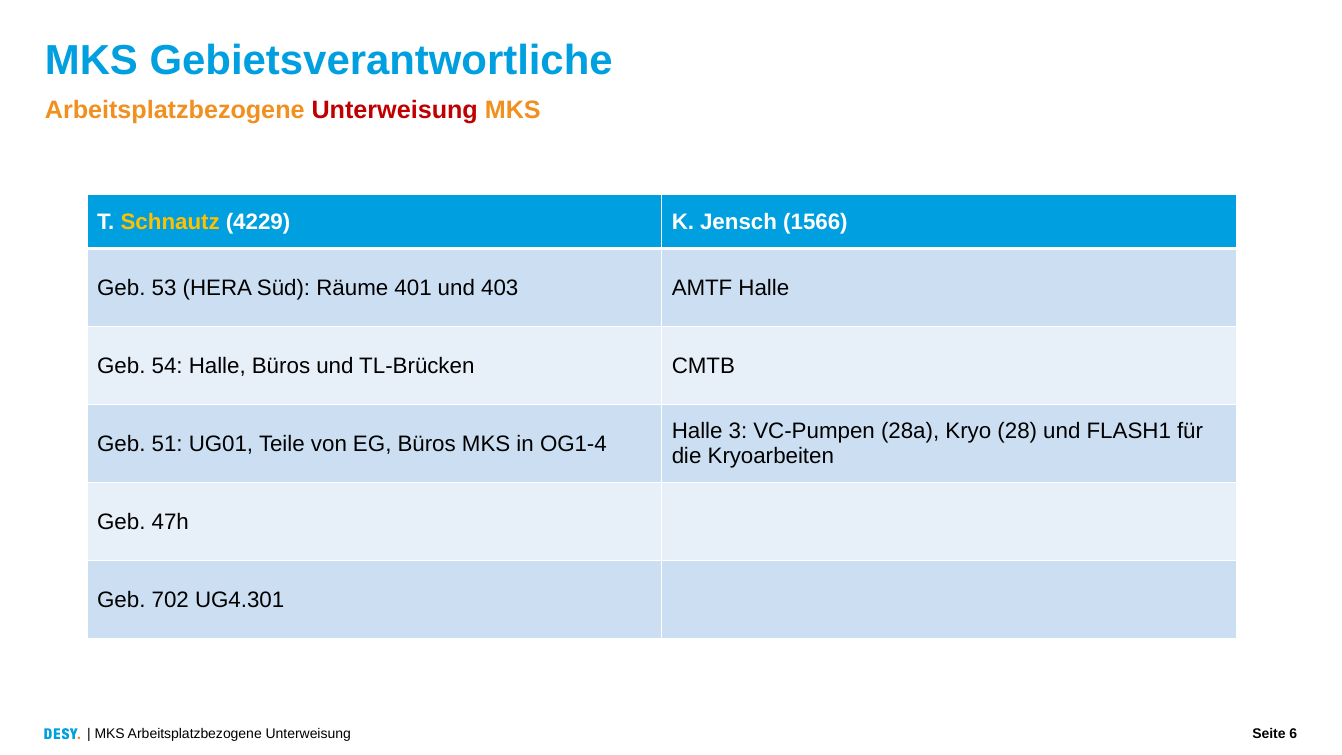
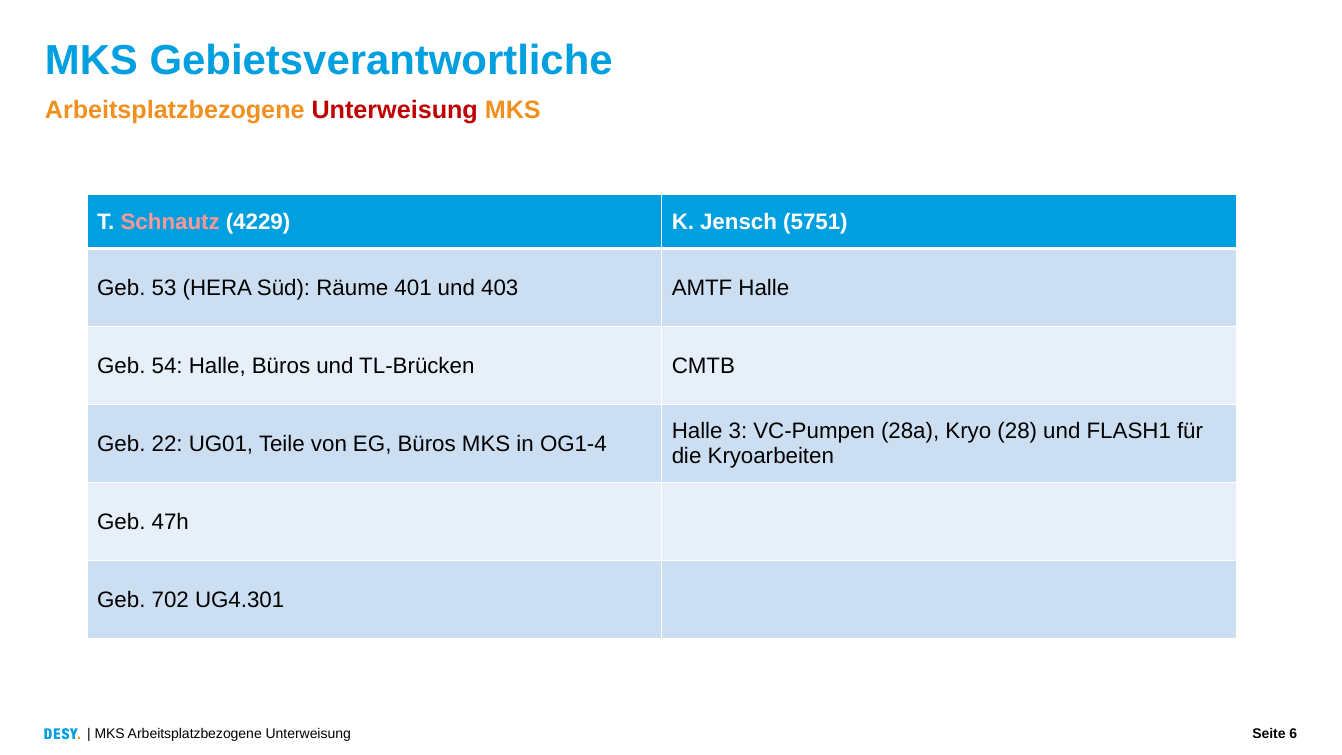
Schnautz colour: yellow -> pink
1566: 1566 -> 5751
51: 51 -> 22
